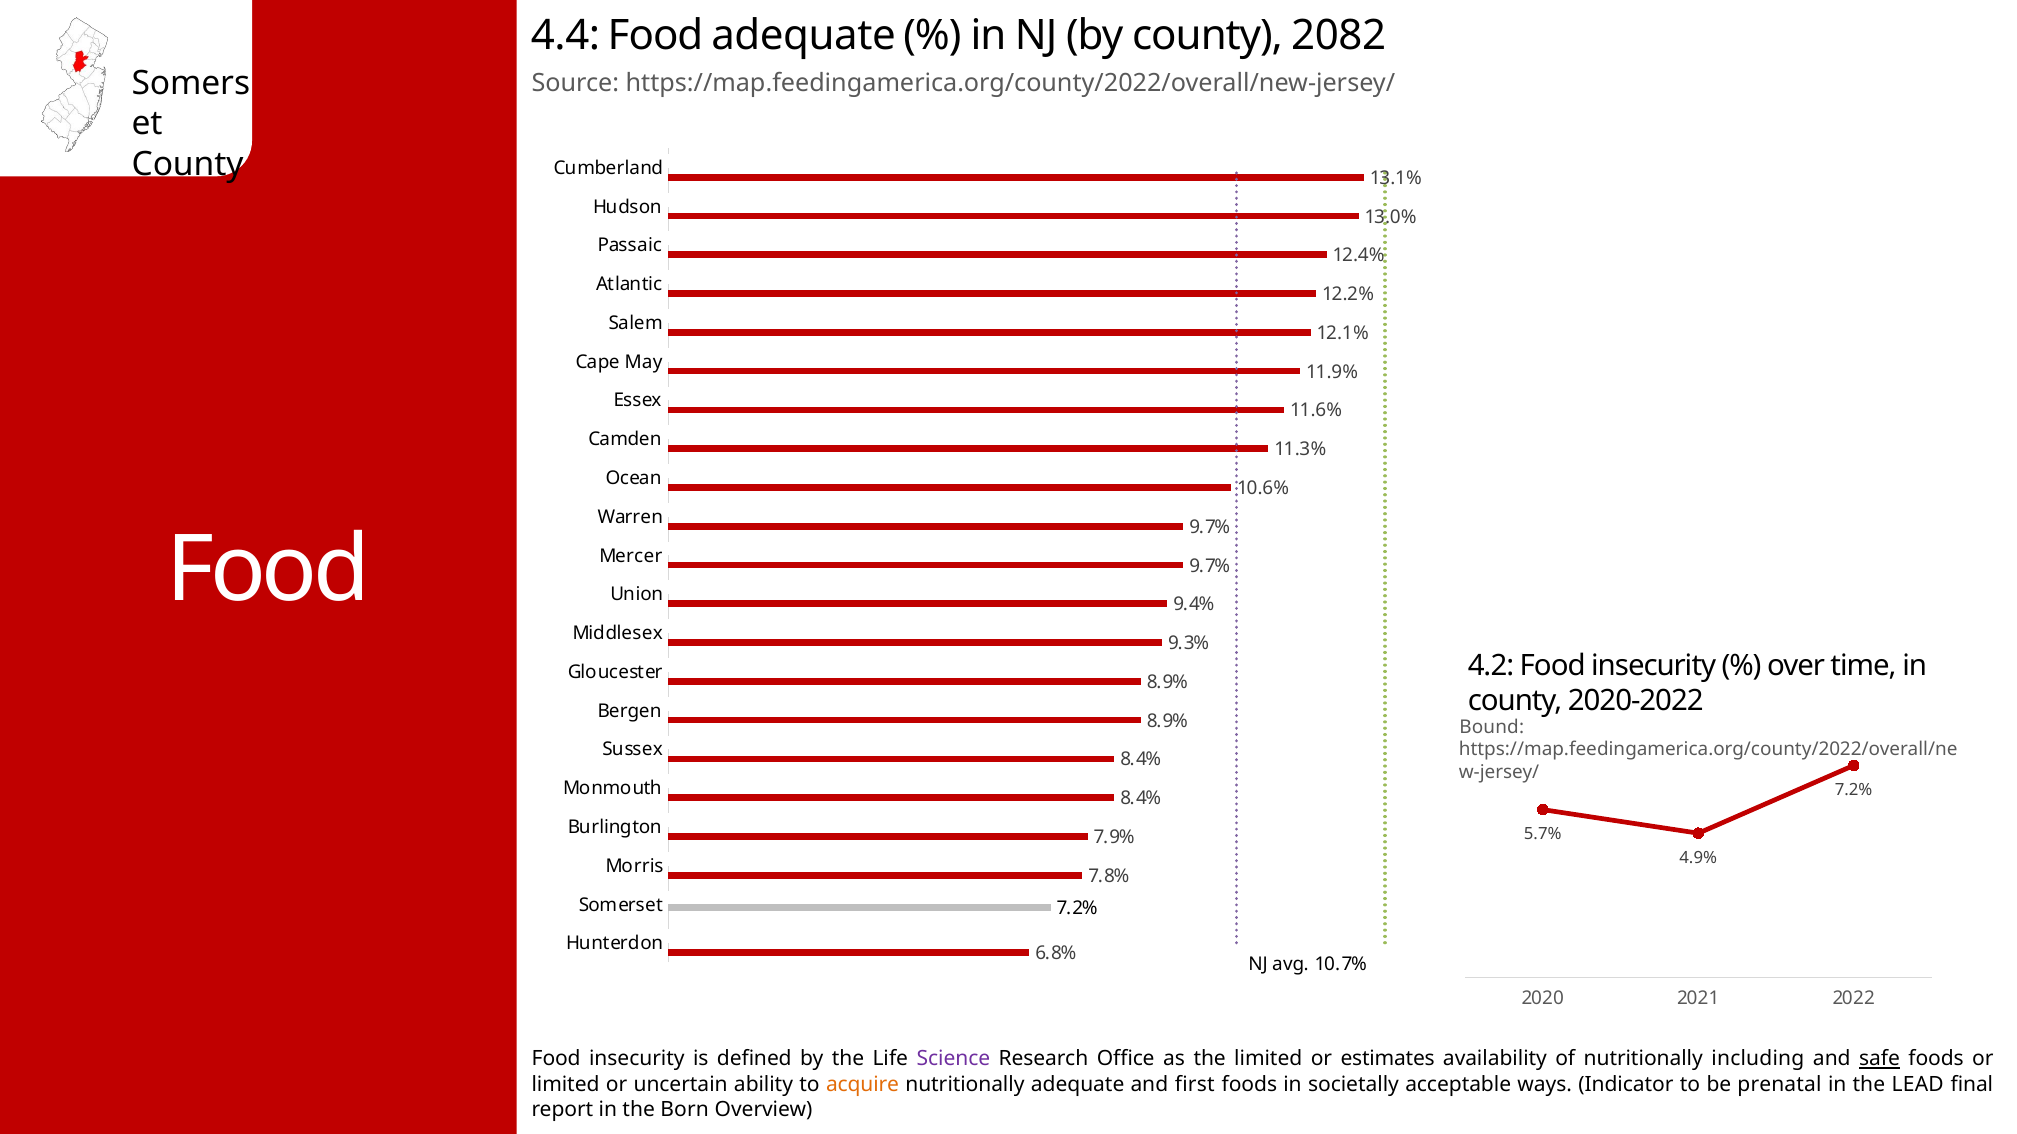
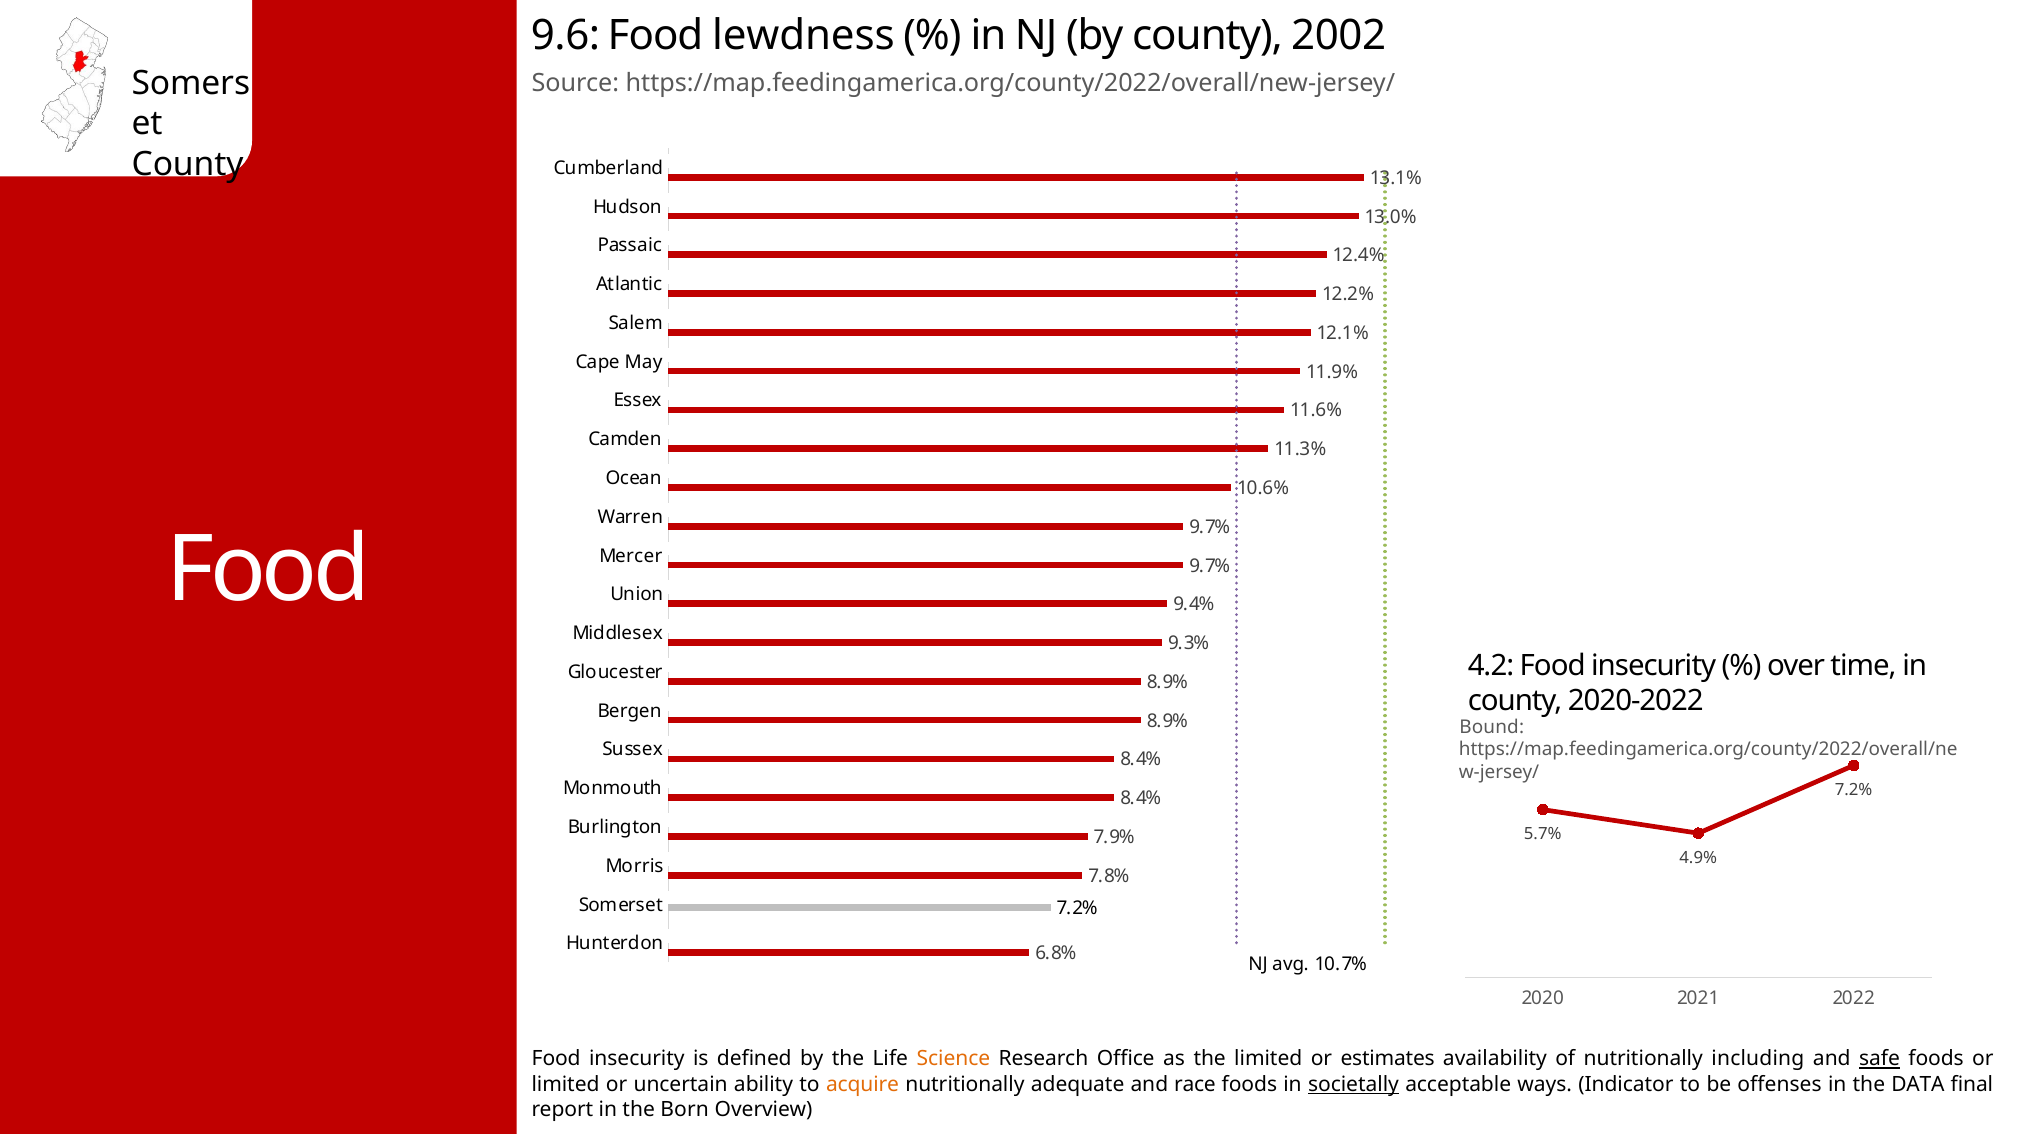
4.4: 4.4 -> 9.6
Food adequate: adequate -> lewdness
2082: 2082 -> 2002
Science colour: purple -> orange
first: first -> race
societally underline: none -> present
prenatal: prenatal -> offenses
LEAD: LEAD -> DATA
